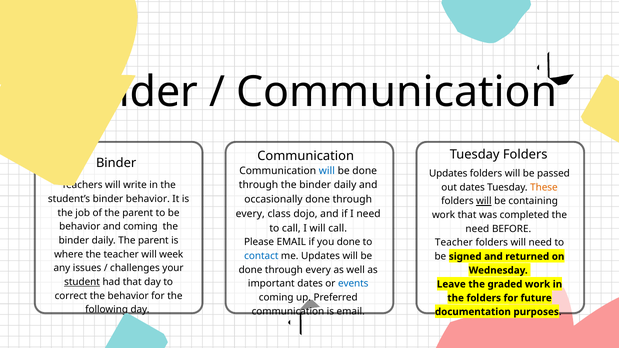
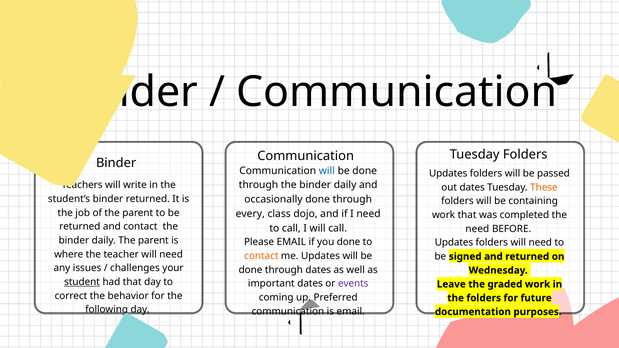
binder behavior: behavior -> returned
will at (484, 201) underline: present -> none
behavior at (80, 227): behavior -> returned
and coming: coming -> contact
Teacher at (454, 243): Teacher -> Updates
teacher will week: week -> need
contact at (261, 256) colour: blue -> orange
every at (318, 270): every -> dates
events colour: blue -> purple
